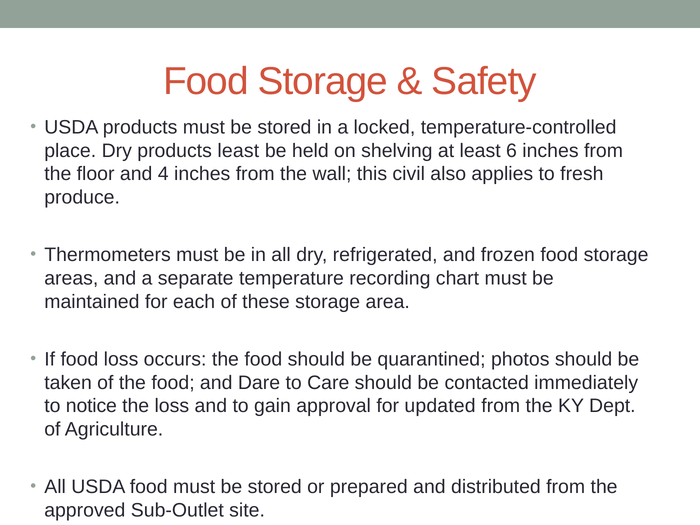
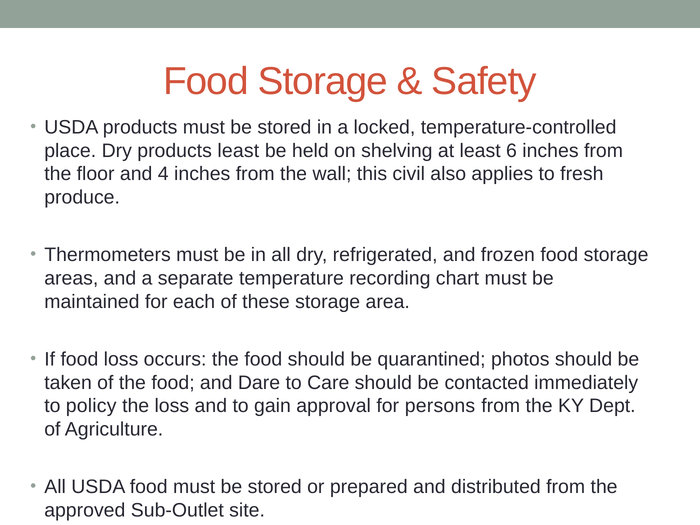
notice: notice -> policy
updated: updated -> persons
